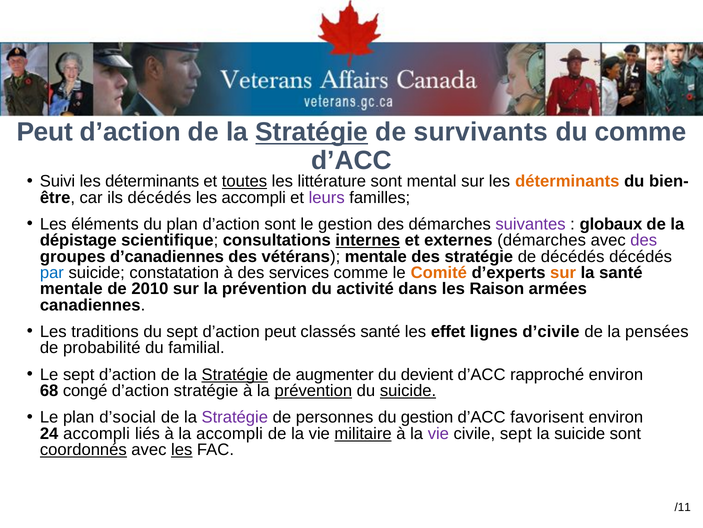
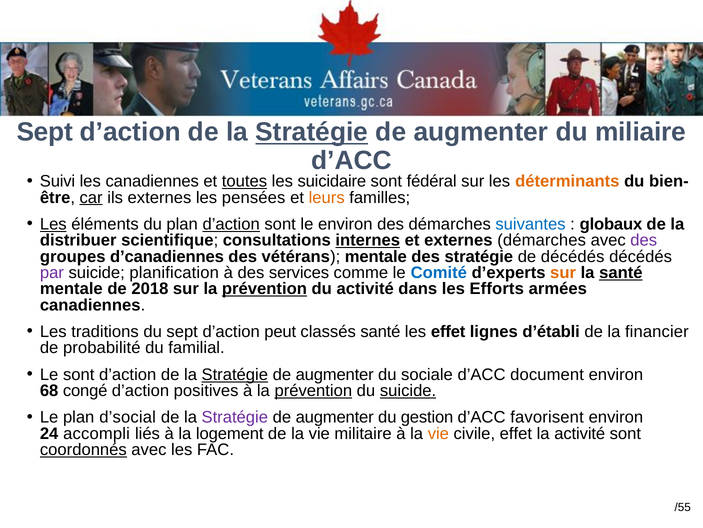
Peut at (45, 132): Peut -> Sept
survivants at (481, 132): survivants -> augmenter
du comme: comme -> miliaire
déterminants at (152, 181): déterminants -> canadiennes
littérature: littérature -> suicidaire
mental: mental -> fédéral
car underline: none -> present
ils décédés: décédés -> externes
les accompli: accompli -> pensées
leurs colour: purple -> orange
Les at (53, 224) underline: none -> present
d’action at (231, 224) underline: none -> present
le gestion: gestion -> environ
suivantes colour: purple -> blue
dépistage: dépistage -> distribuer
par colour: blue -> purple
constatation: constatation -> planification
Comité colour: orange -> blue
santé at (621, 272) underline: none -> present
2010: 2010 -> 2018
prévention at (264, 289) underline: none -> present
Raison: Raison -> Efforts
d’civile: d’civile -> d’établi
pensées: pensées -> financier
Le sept: sept -> sont
devient: devient -> sociale
rapproché: rapproché -> document
d’action stratégie: stratégie -> positives
personnes at (335, 417): personnes -> augmenter
la accompli: accompli -> logement
militaire underline: present -> none
vie at (438, 433) colour: purple -> orange
civile sept: sept -> effet
la suicide: suicide -> activité
les at (182, 449) underline: present -> none
/11: /11 -> /55
